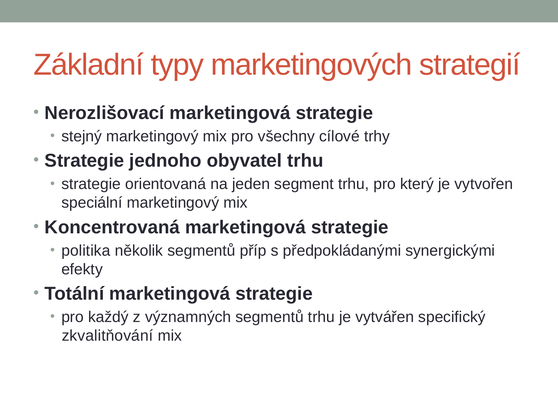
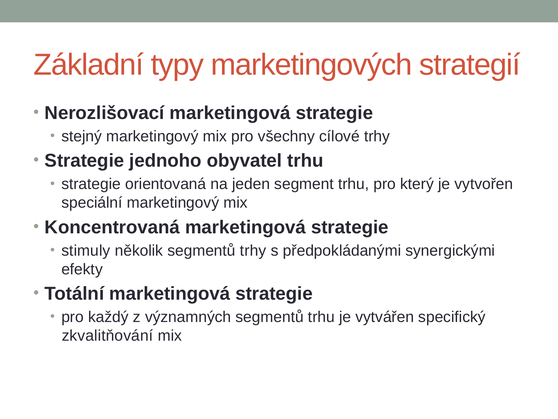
politika: politika -> stimuly
segmentů příp: příp -> trhy
